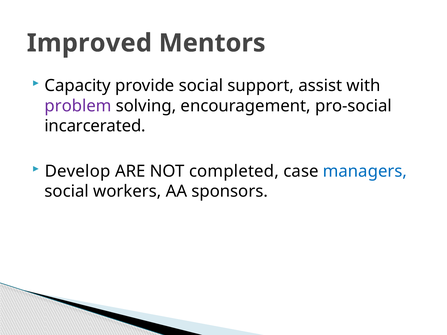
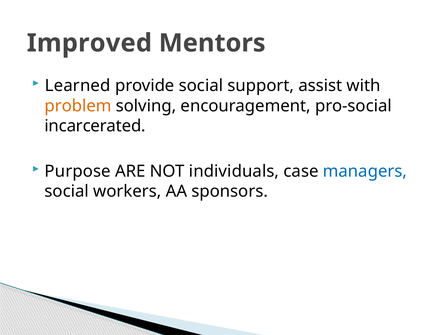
Capacity: Capacity -> Learned
problem colour: purple -> orange
Develop: Develop -> Purpose
completed: completed -> individuals
